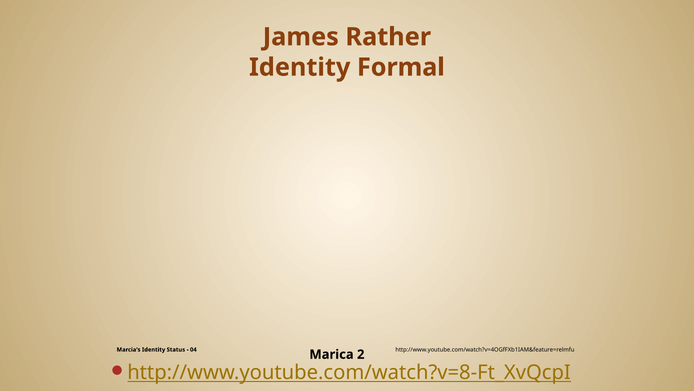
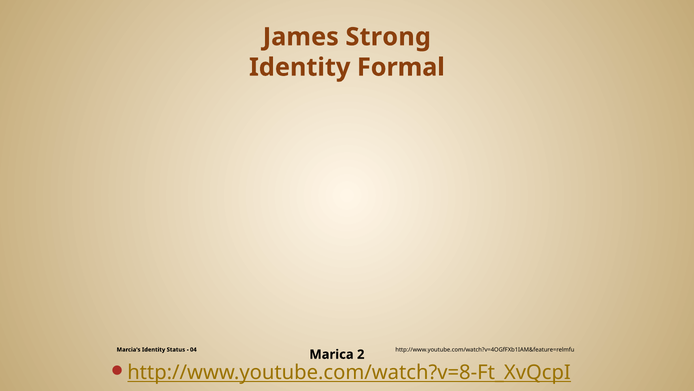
Rather: Rather -> Strong
